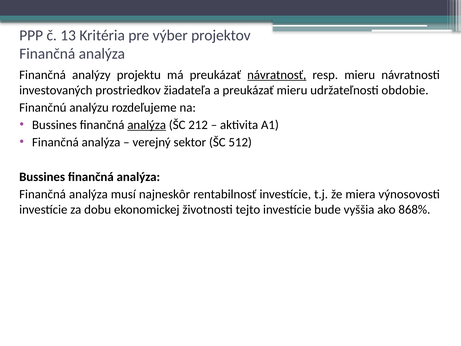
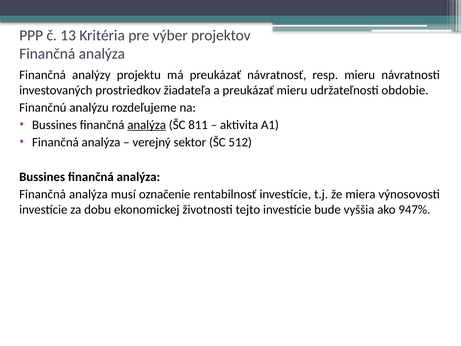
návratnosť underline: present -> none
212: 212 -> 811
najneskôr: najneskôr -> označenie
868%: 868% -> 947%
